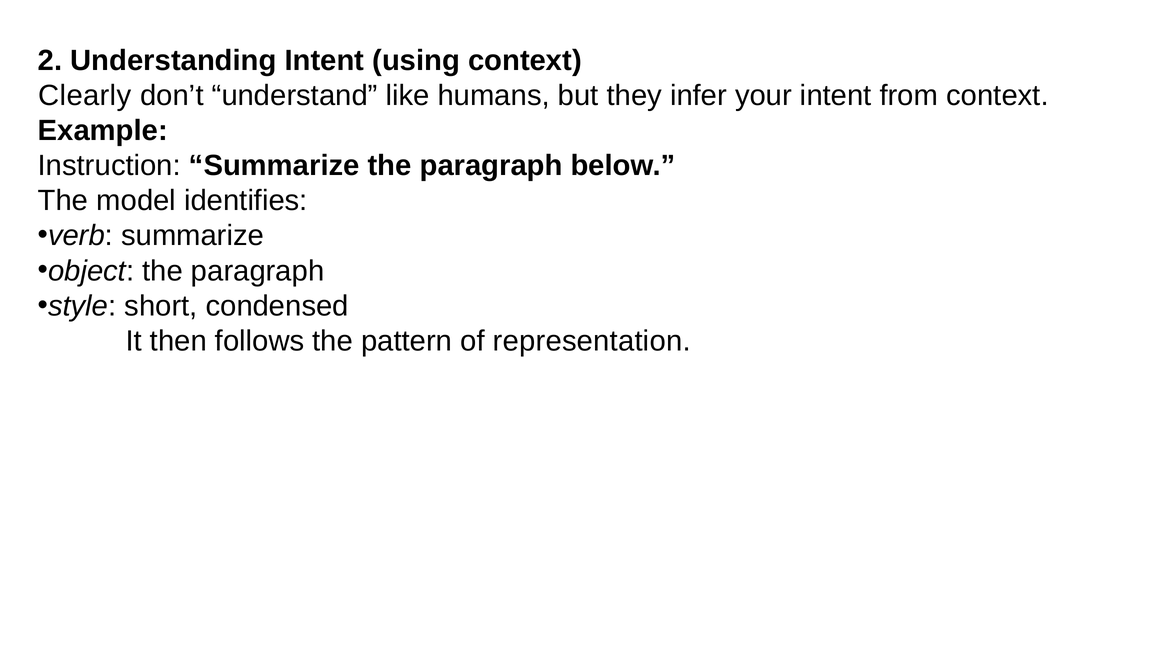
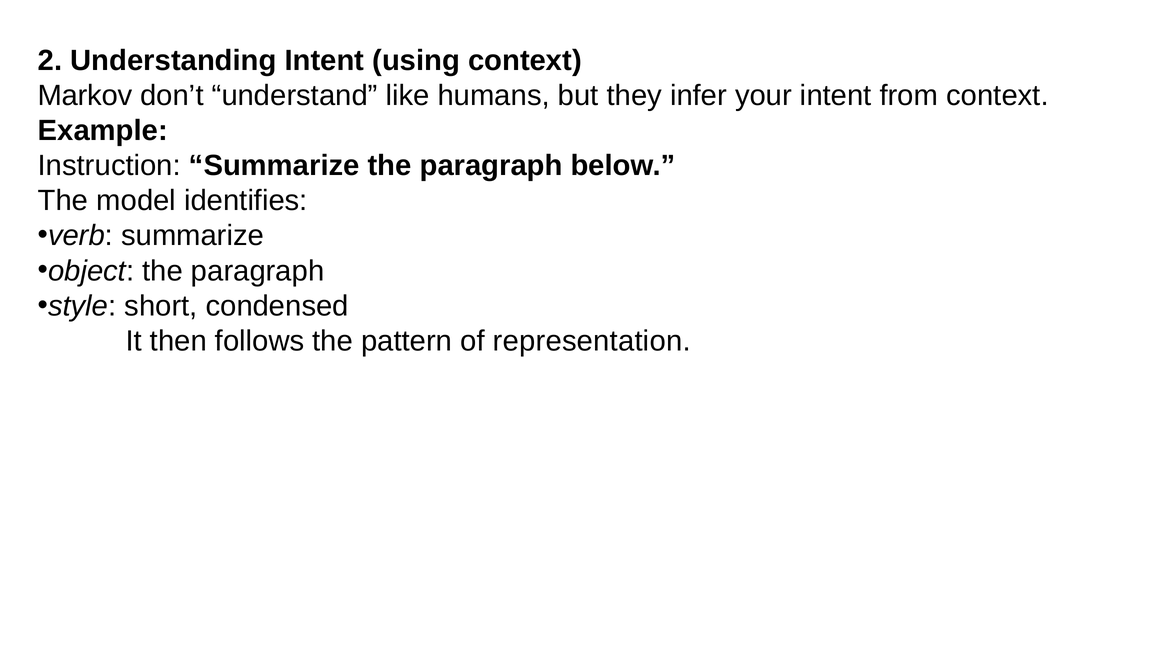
Clearly: Clearly -> Markov
